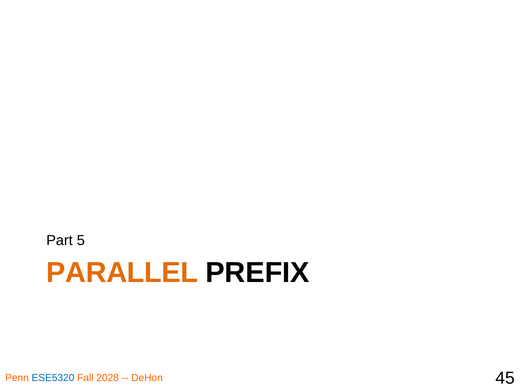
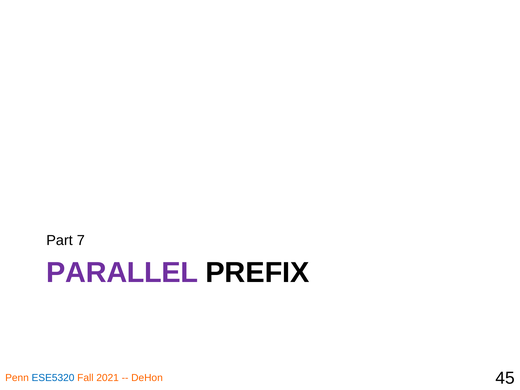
5: 5 -> 7
PARALLEL colour: orange -> purple
2028: 2028 -> 2021
